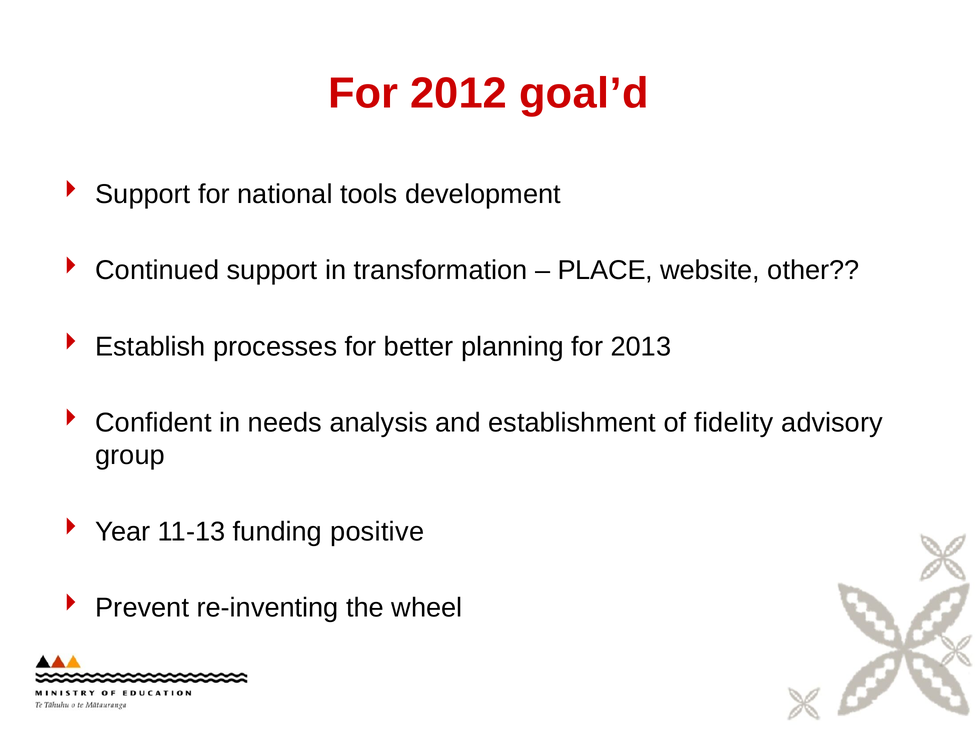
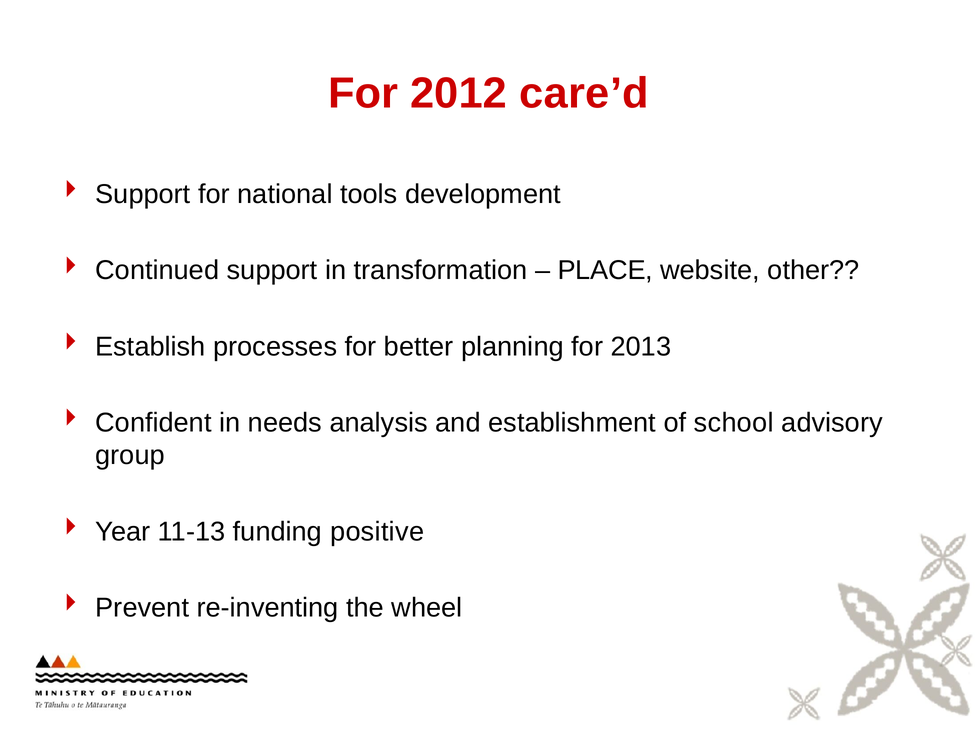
goal’d: goal’d -> care’d
fidelity: fidelity -> school
